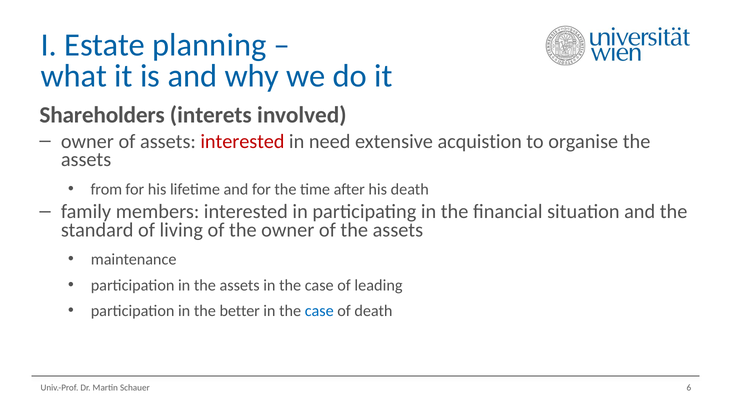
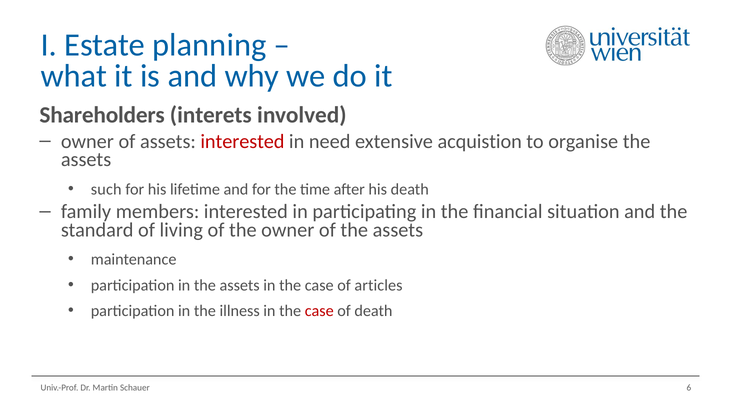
from: from -> such
leading: leading -> articles
better: better -> illness
case at (319, 311) colour: blue -> red
